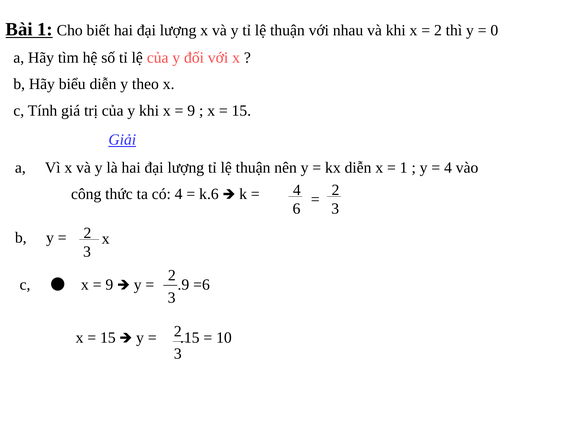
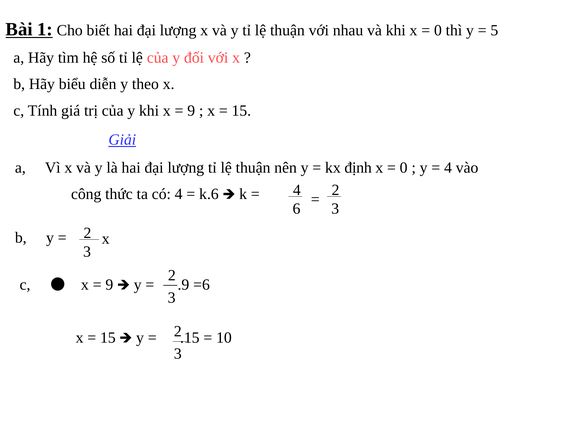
2 at (438, 30): 2 -> 0
0: 0 -> 5
kx diễn: diễn -> định
1 at (404, 168): 1 -> 0
